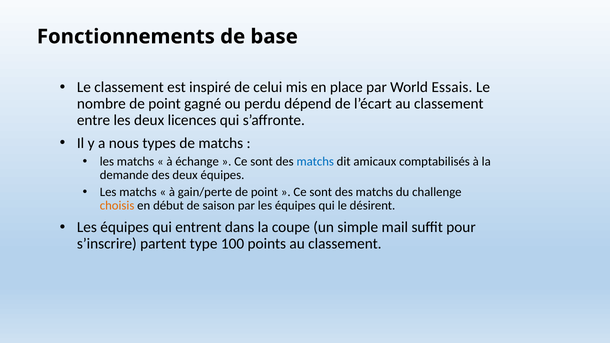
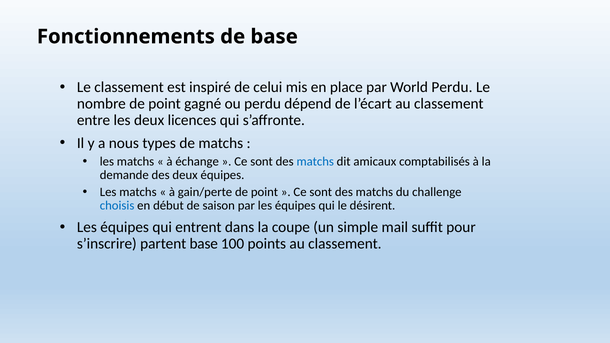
World Essais: Essais -> Perdu
choisis colour: orange -> blue
partent type: type -> base
